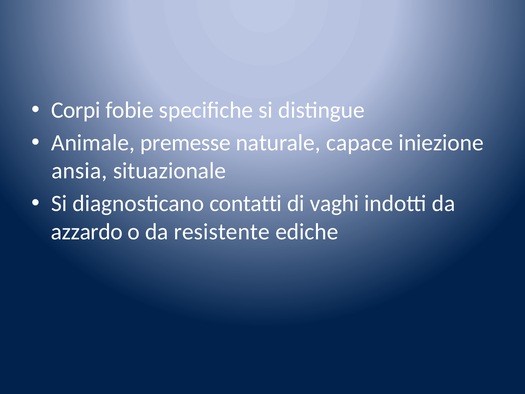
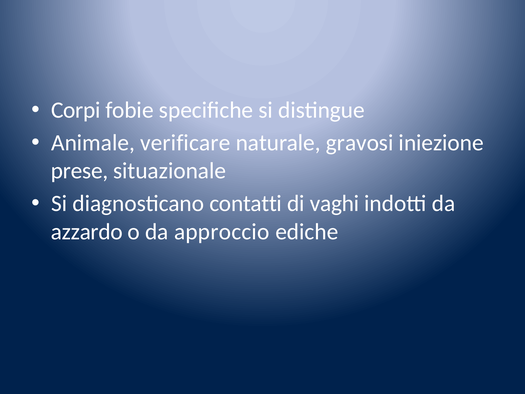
premesse: premesse -> verificare
capace: capace -> gravosi
ansia: ansia -> prese
resistente: resistente -> approccio
